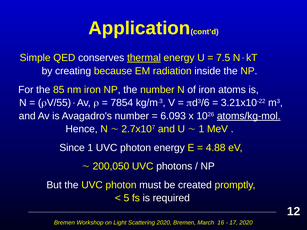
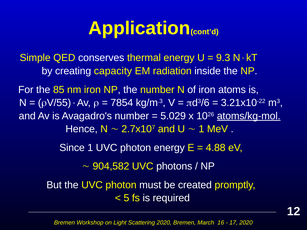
thermal underline: present -> none
7.5: 7.5 -> 9.3
because: because -> capacity
6.093: 6.093 -> 5.029
200,050: 200,050 -> 904,582
